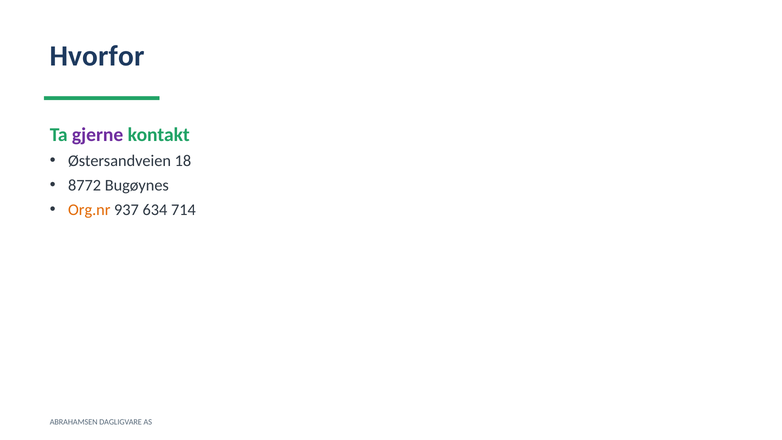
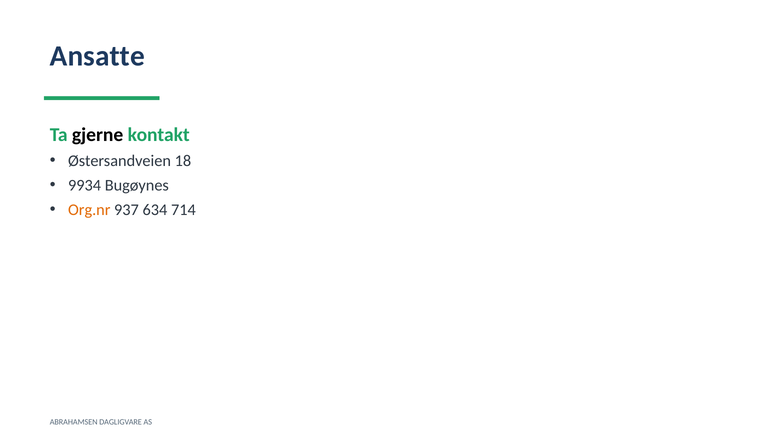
Hvorfor: Hvorfor -> Ansatte
gjerne colour: purple -> black
8772: 8772 -> 9934
